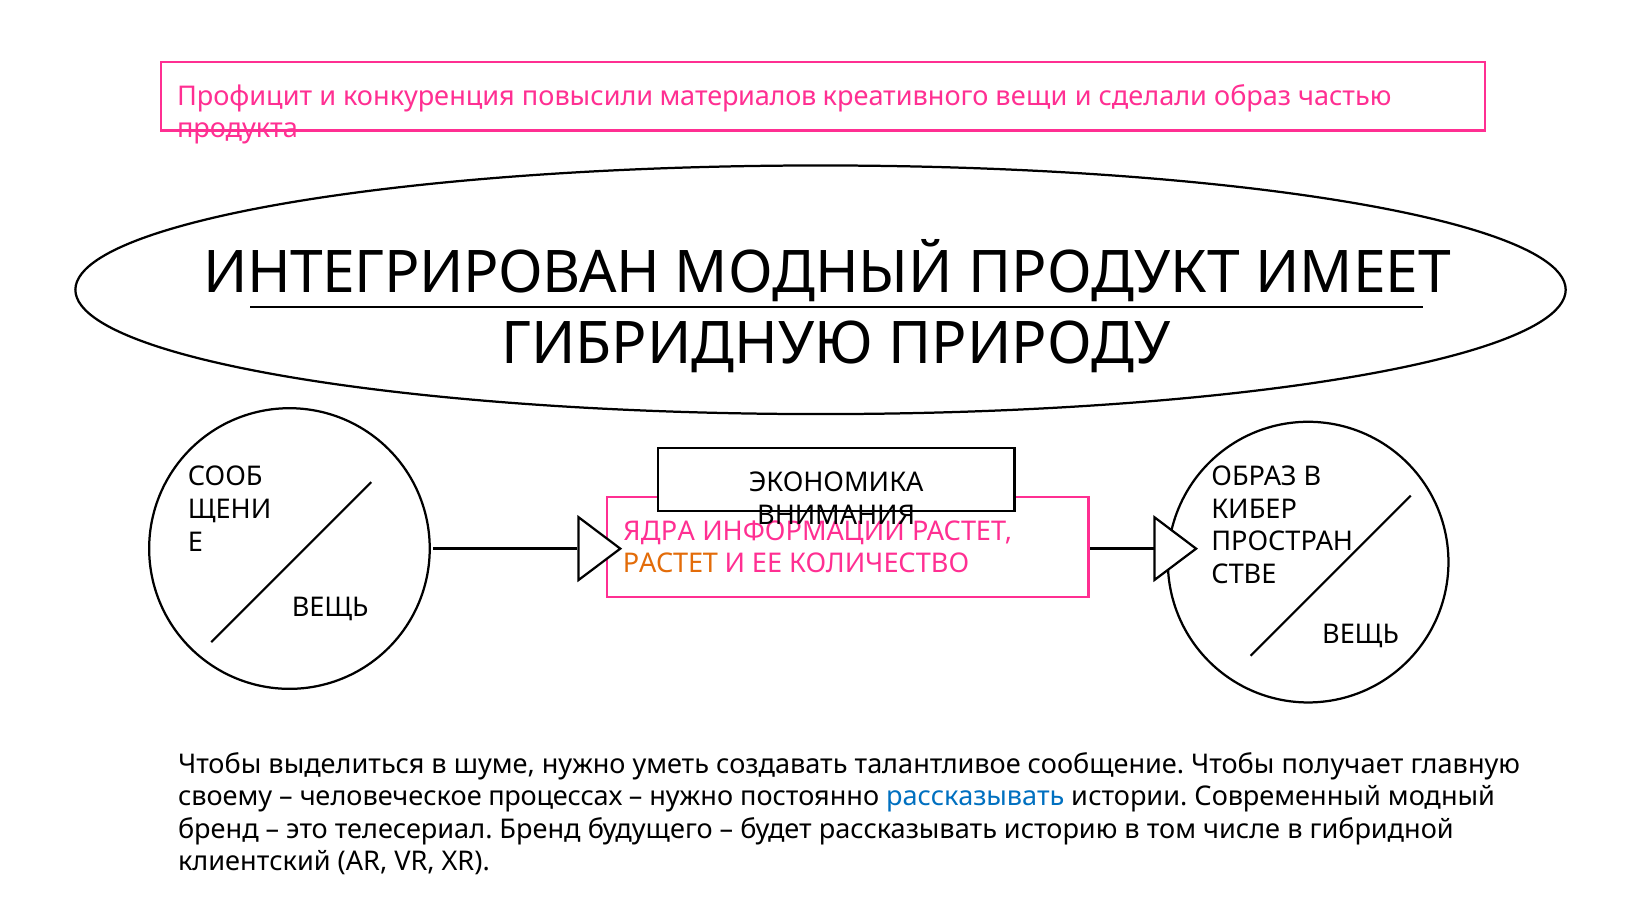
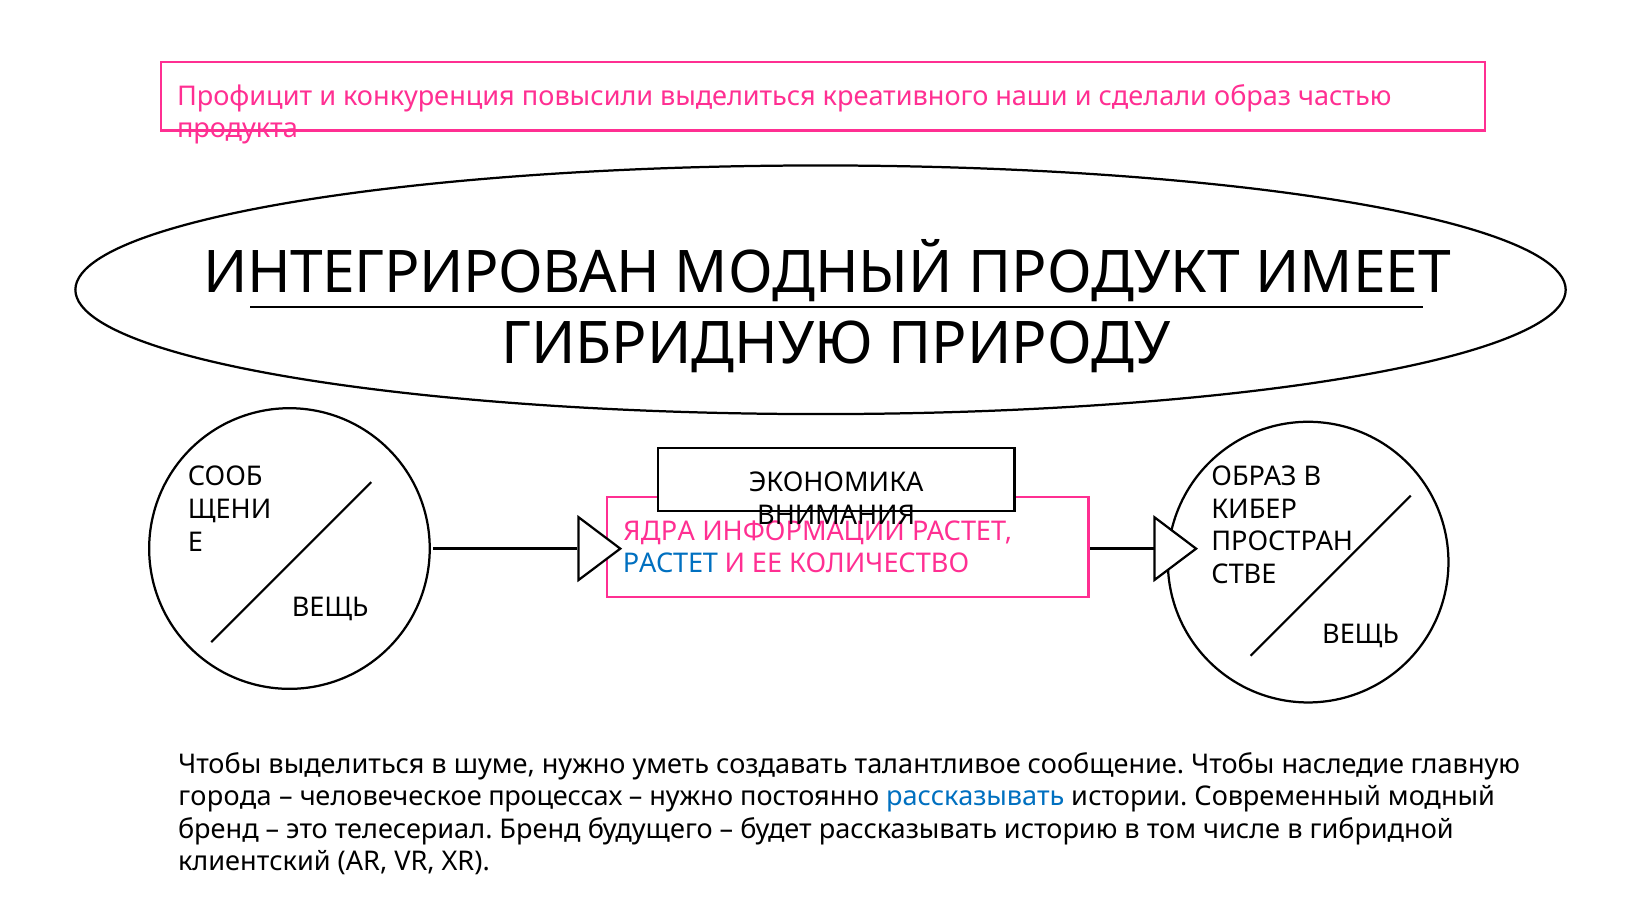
повысили материалов: материалов -> выделиться
вещи: вещи -> наши
РАСТЕТ at (670, 564) colour: orange -> blue
получает: получает -> наследие
своему: своему -> города
